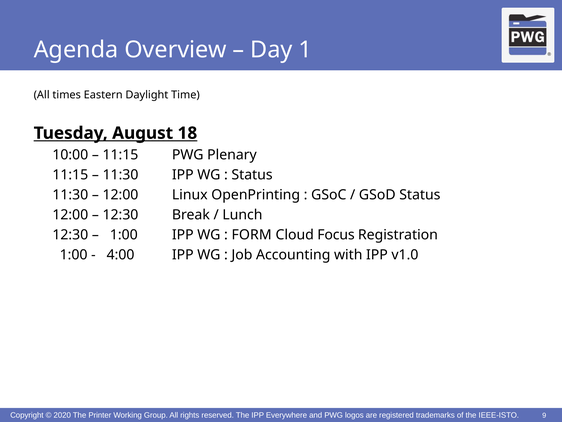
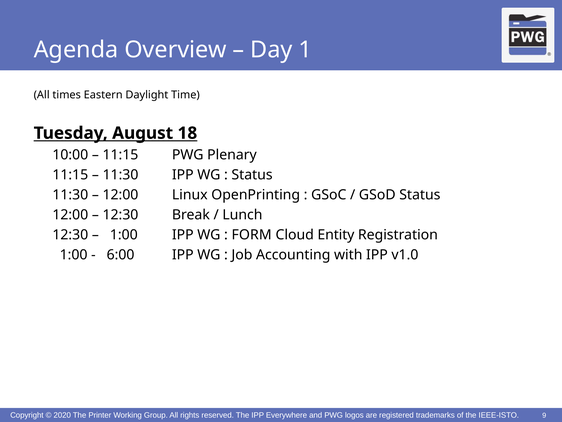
Focus: Focus -> Entity
4:00: 4:00 -> 6:00
